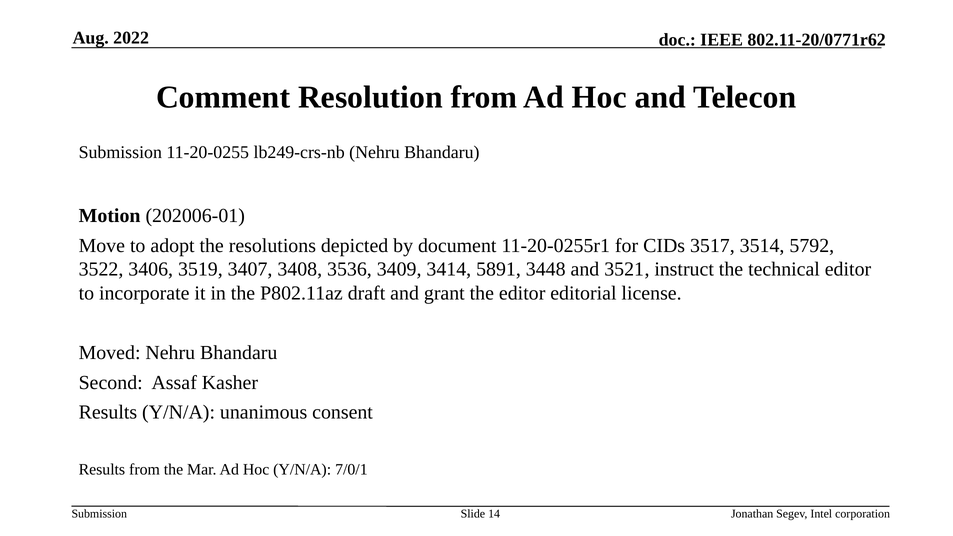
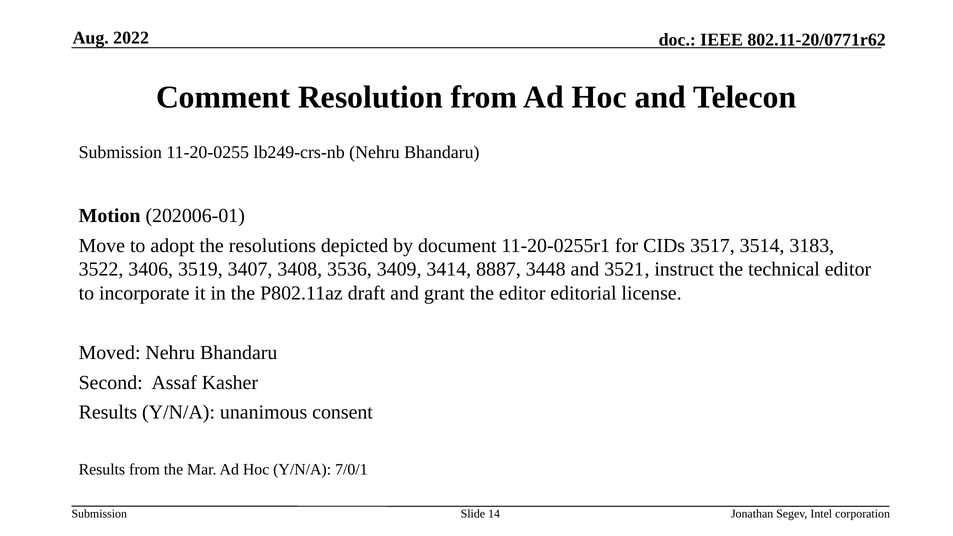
5792: 5792 -> 3183
5891: 5891 -> 8887
